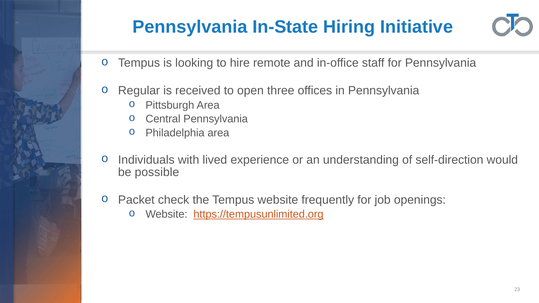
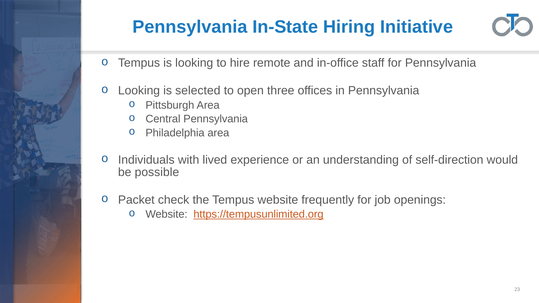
Regular at (139, 91): Regular -> Looking
received: received -> selected
